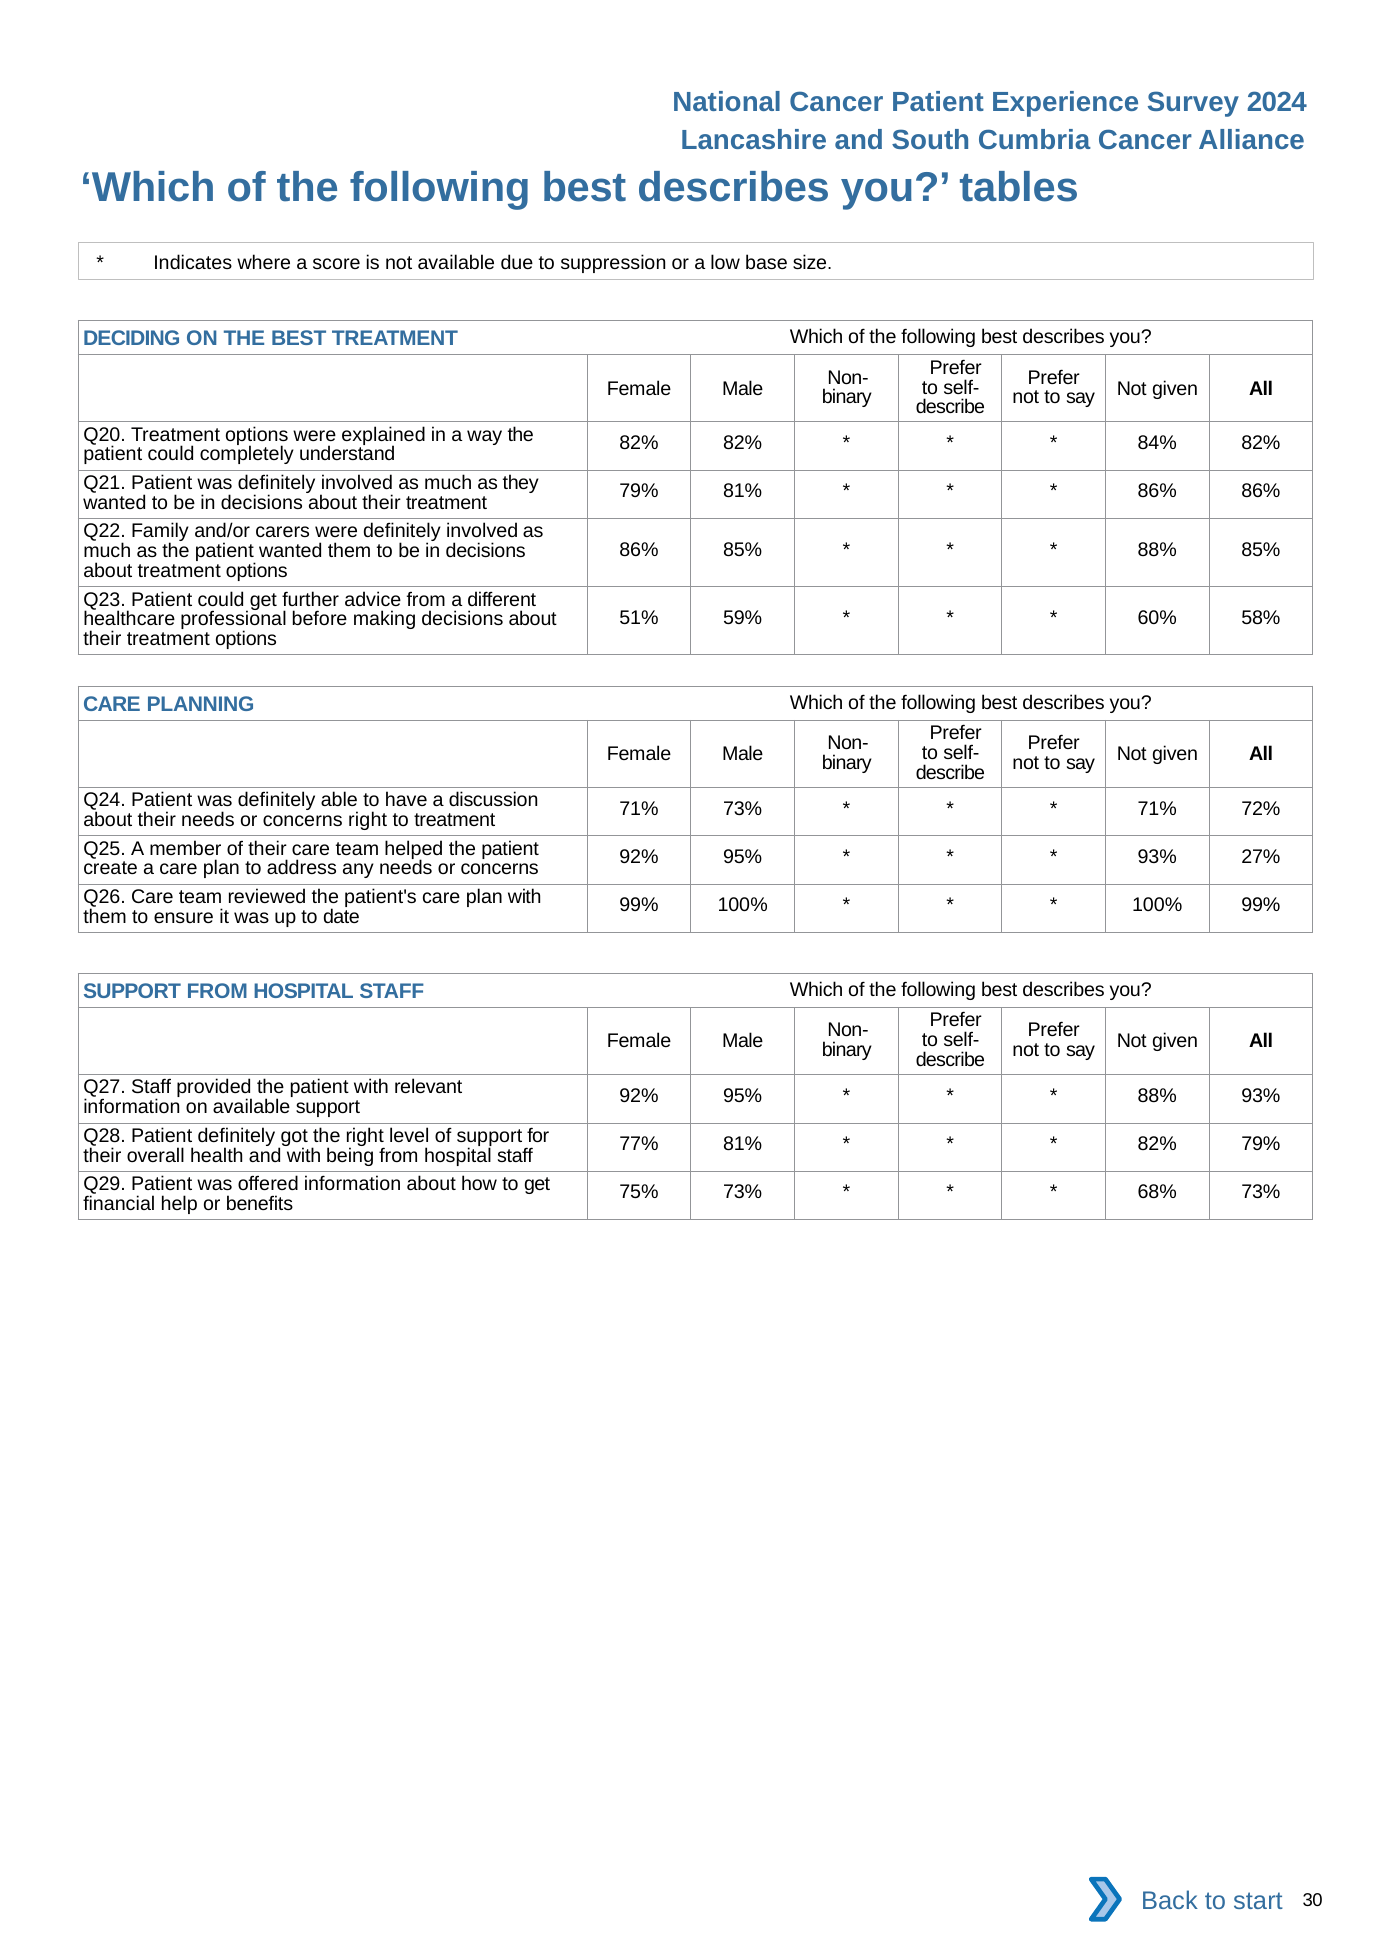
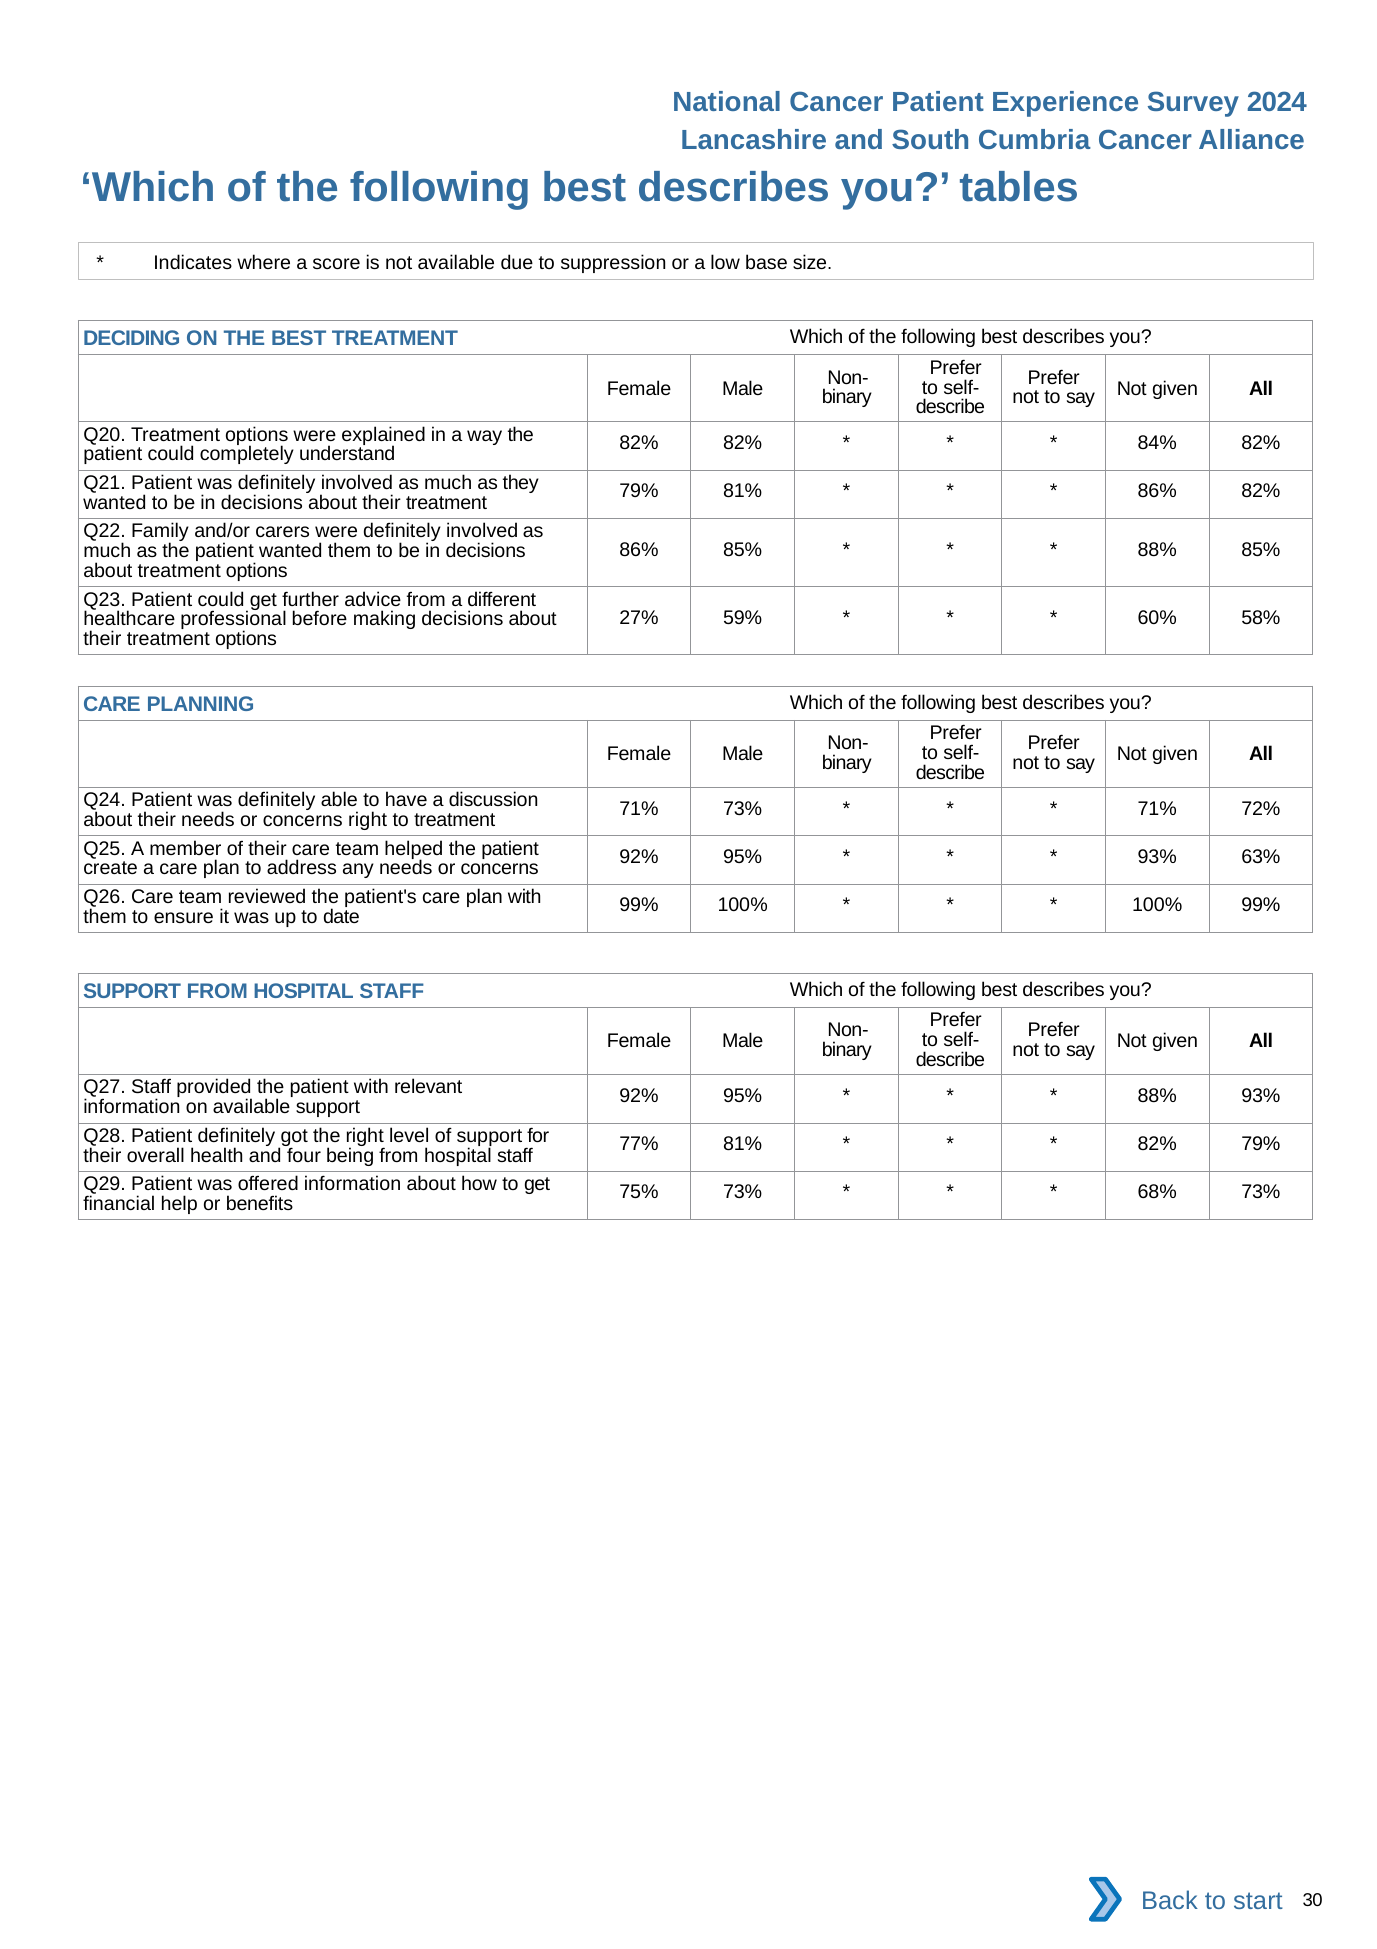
86% 86%: 86% -> 82%
51%: 51% -> 27%
27%: 27% -> 63%
and with: with -> four
